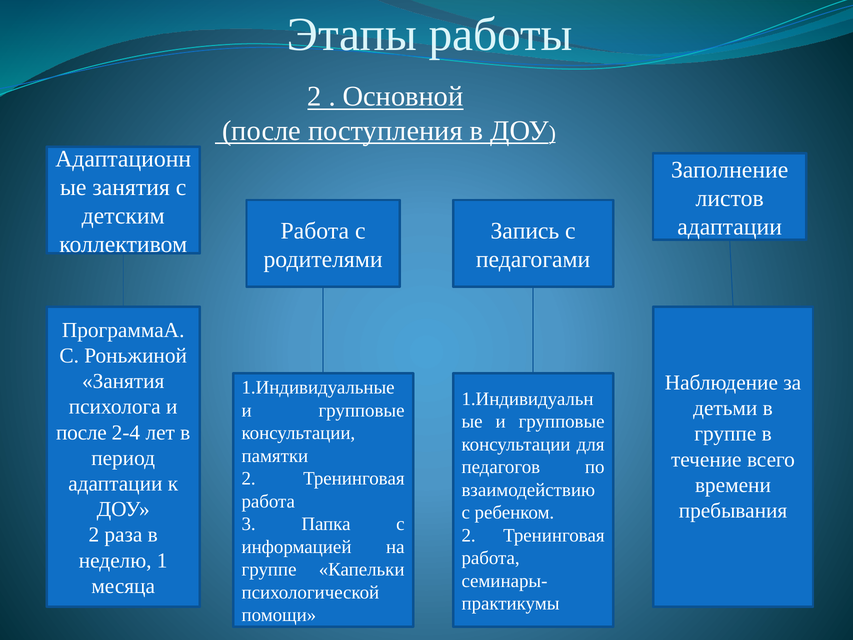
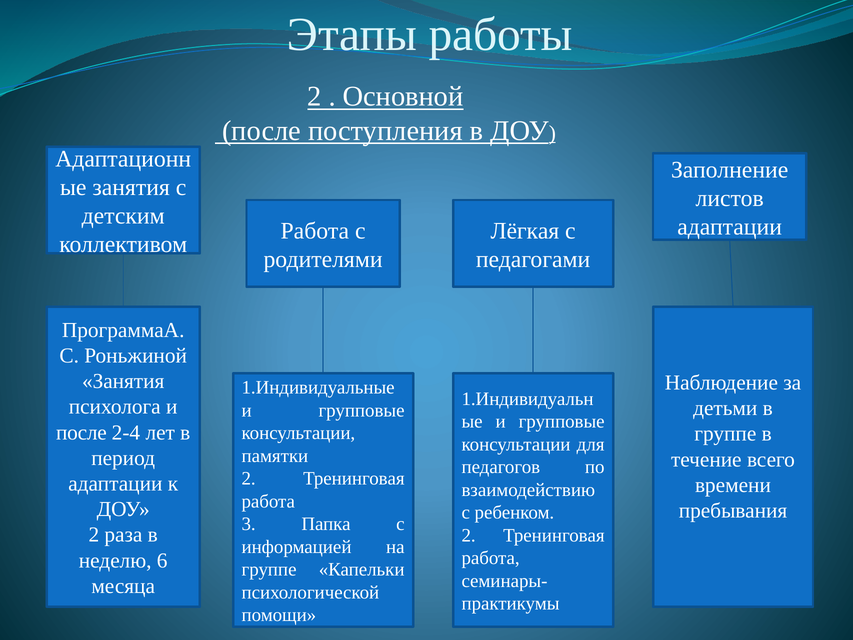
Запись: Запись -> Лёгкая
1: 1 -> 6
